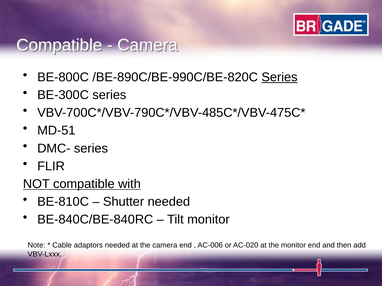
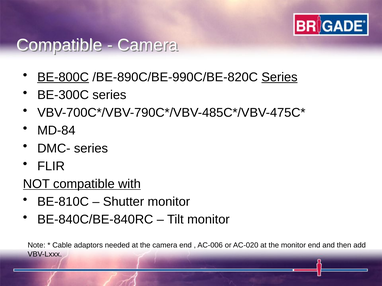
BE-800C underline: none -> present
MD-51: MD-51 -> MD-84
Shutter needed: needed -> monitor
